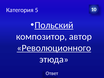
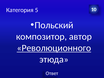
Польский underline: present -> none
